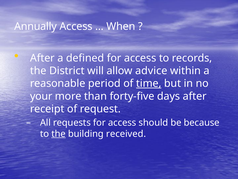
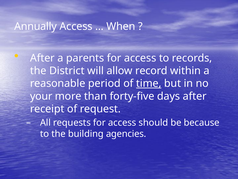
defined: defined -> parents
advice: advice -> record
the at (59, 133) underline: present -> none
received: received -> agencies
